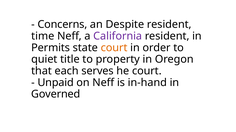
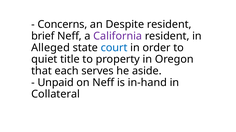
time: time -> brief
Permits: Permits -> Alleged
court at (114, 48) colour: orange -> blue
he court: court -> aside
Governed: Governed -> Collateral
